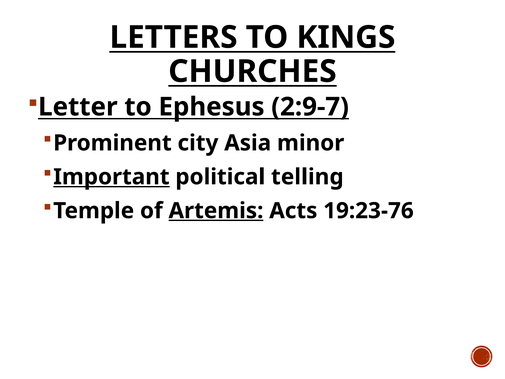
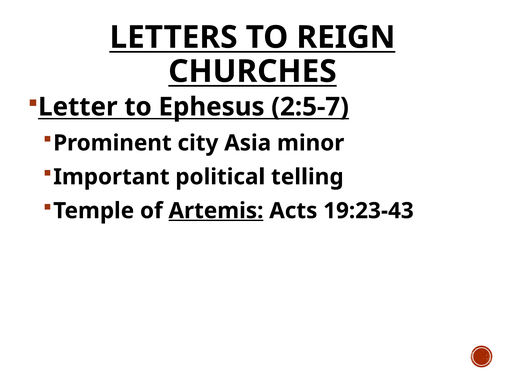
KINGS: KINGS -> REIGN
2:9-7: 2:9-7 -> 2:5-7
Important underline: present -> none
19:23-76: 19:23-76 -> 19:23-43
